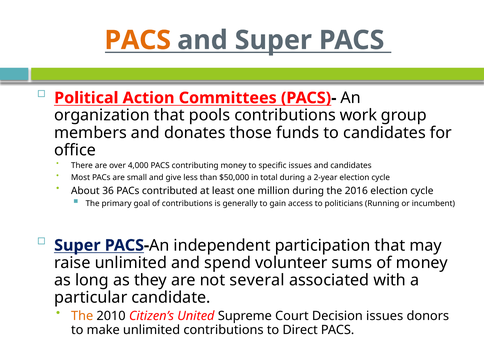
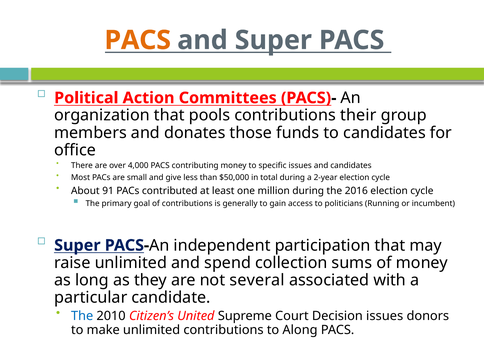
work: work -> their
36: 36 -> 91
volunteer: volunteer -> collection
The at (82, 316) colour: orange -> blue
Direct: Direct -> Along
